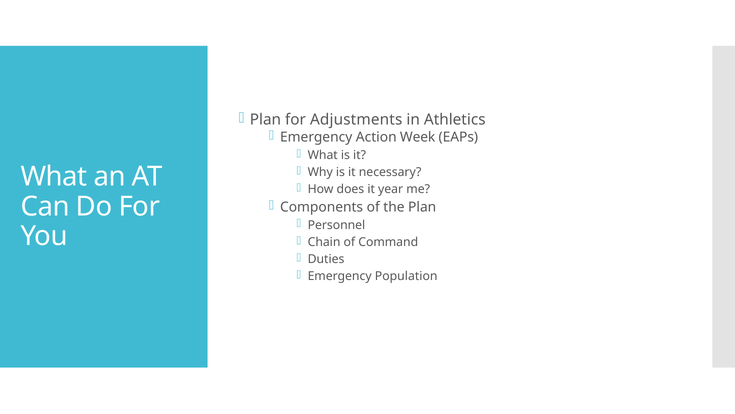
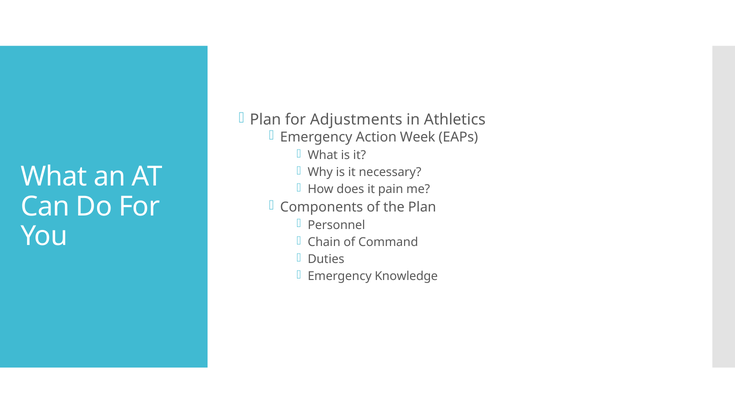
year: year -> pain
Population: Population -> Knowledge
